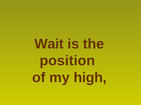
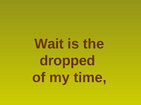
position: position -> dropped
high: high -> time
